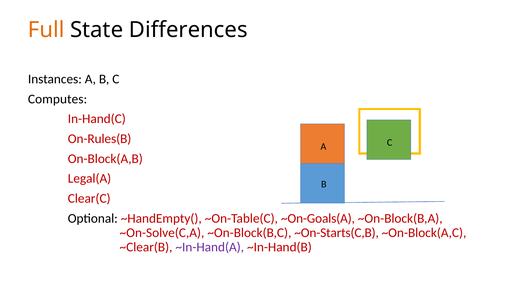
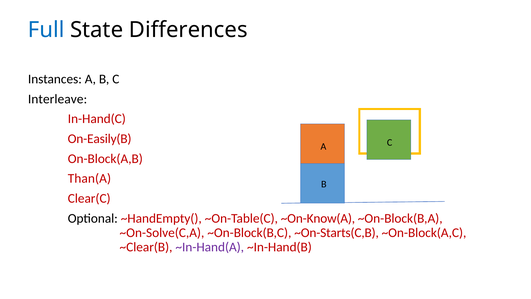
Full colour: orange -> blue
Computes: Computes -> Interleave
On-Rules(B: On-Rules(B -> On-Easily(B
Legal(A: Legal(A -> Than(A
~On-Goals(A: ~On-Goals(A -> ~On-Know(A
